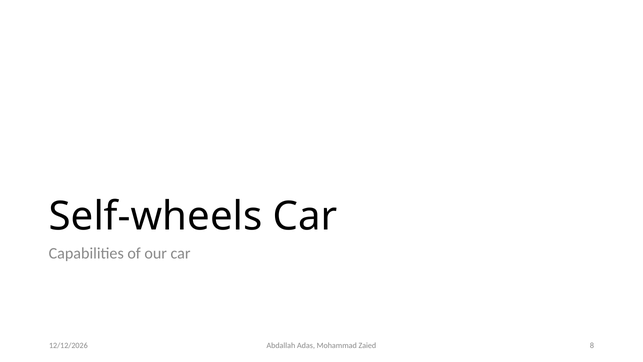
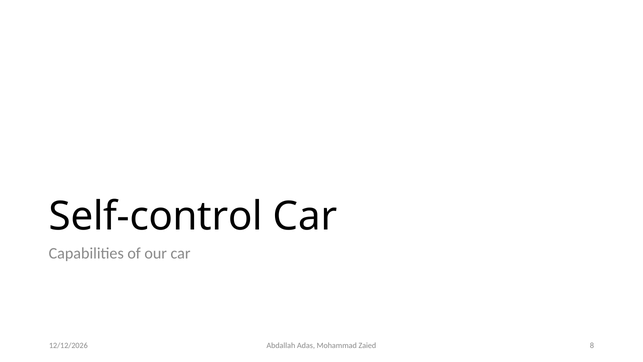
Self-wheels: Self-wheels -> Self-control
